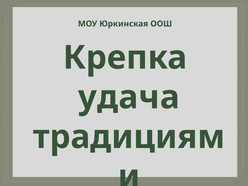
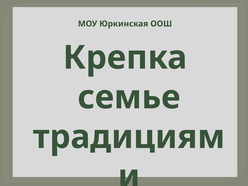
удача: удача -> семье
